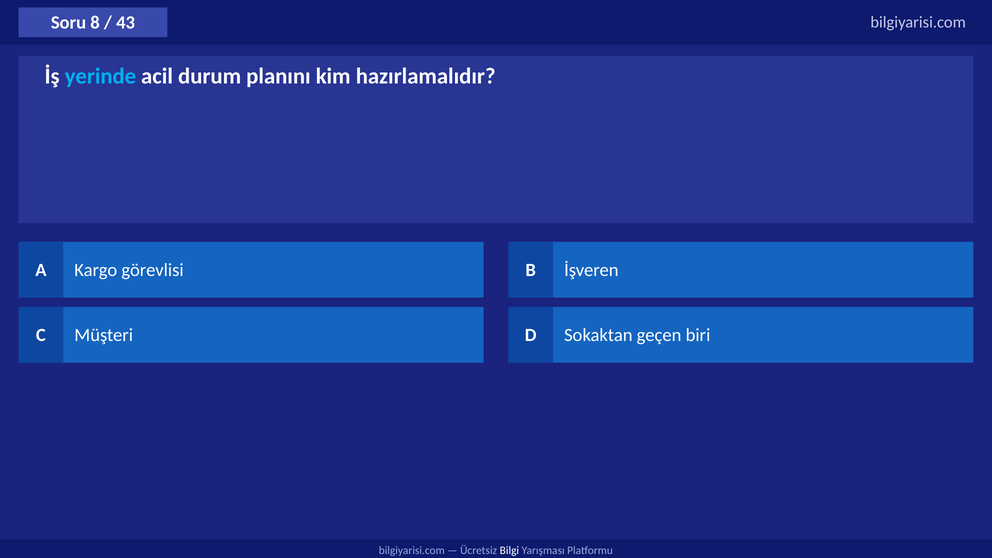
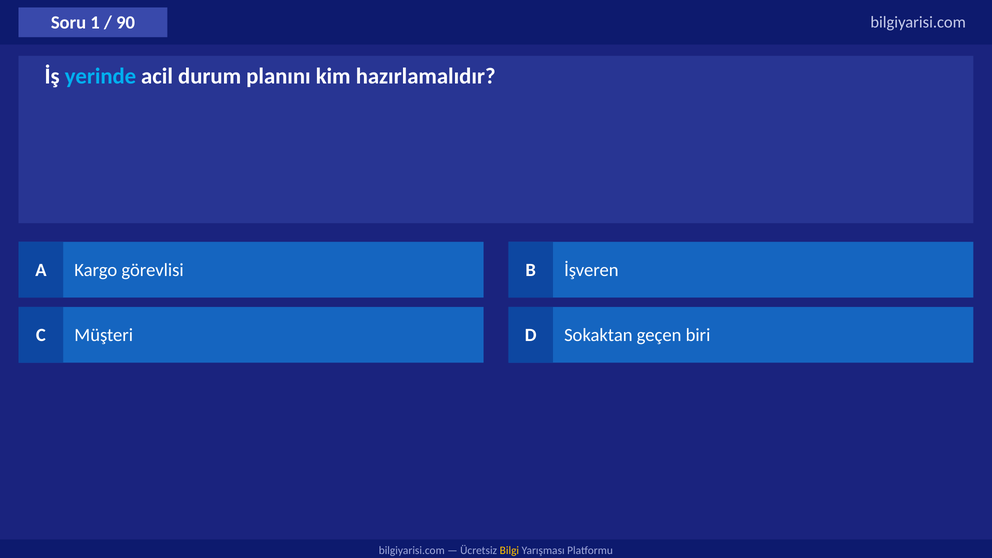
8: 8 -> 1
43: 43 -> 90
Bilgi colour: white -> yellow
